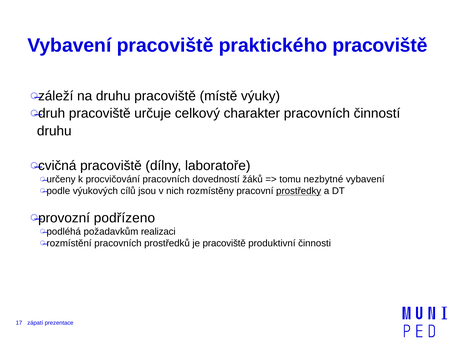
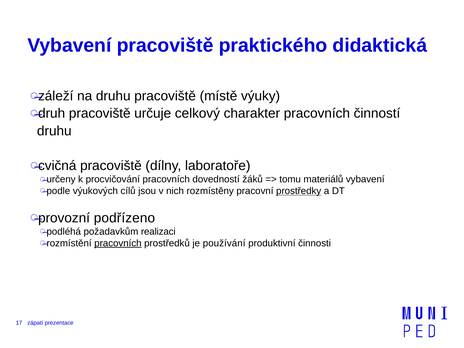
praktického pracoviště: pracoviště -> didaktická
nezbytné: nezbytné -> materiálů
pracovních at (118, 243) underline: none -> present
je pracoviště: pracoviště -> používání
